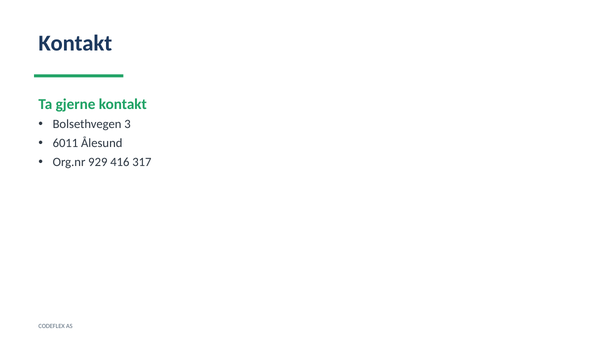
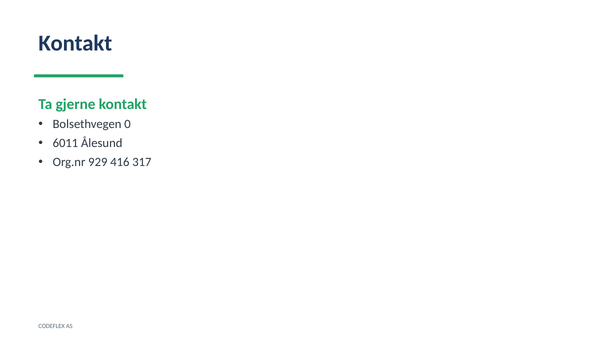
3: 3 -> 0
